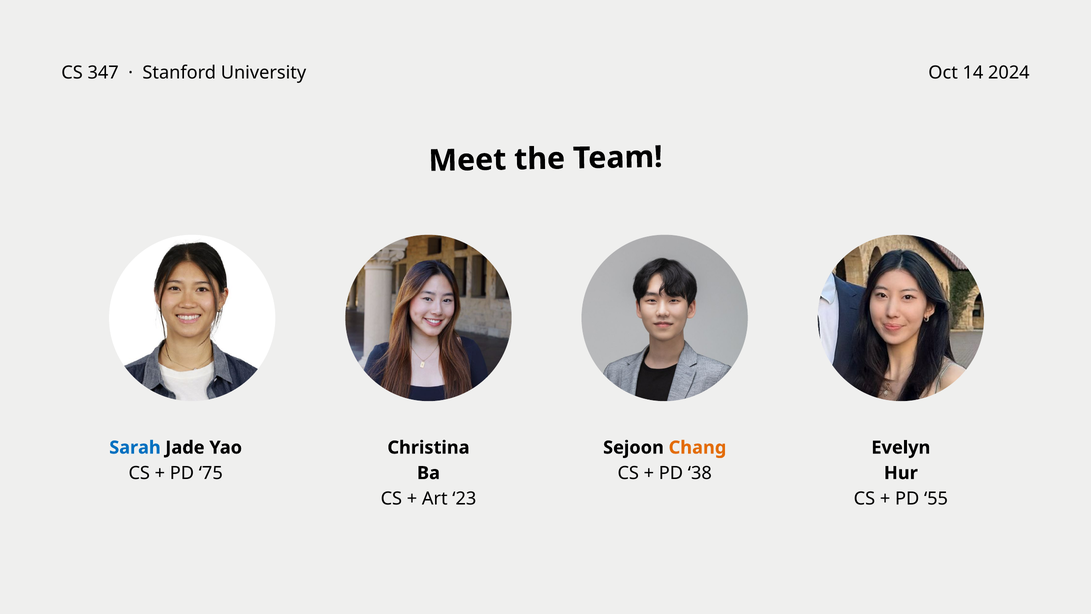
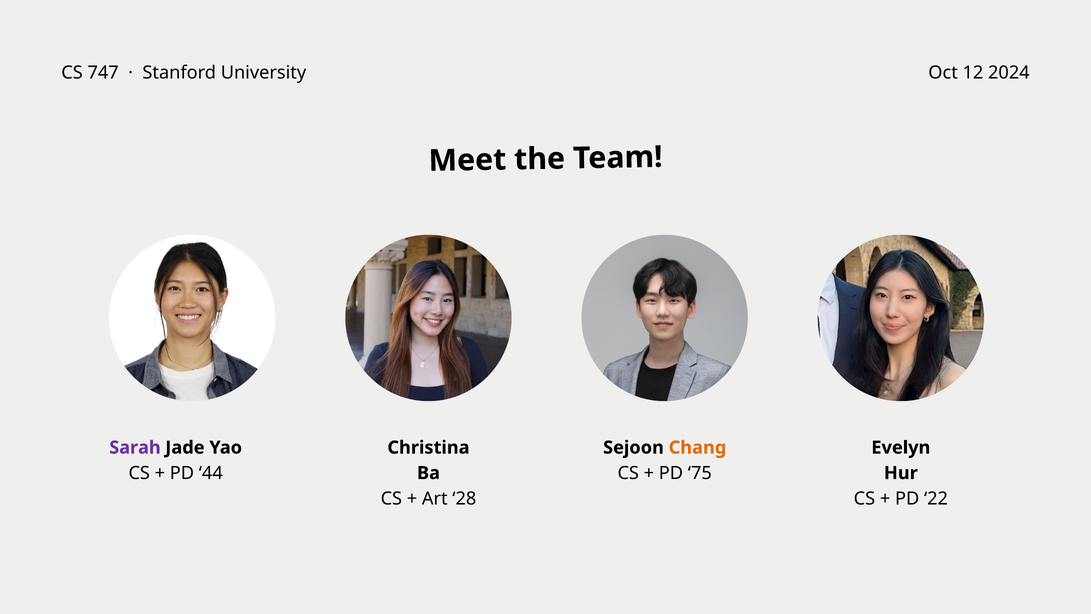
347: 347 -> 747
14: 14 -> 12
Sarah colour: blue -> purple
75: 75 -> 44
38: 38 -> 75
23: 23 -> 28
55: 55 -> 22
